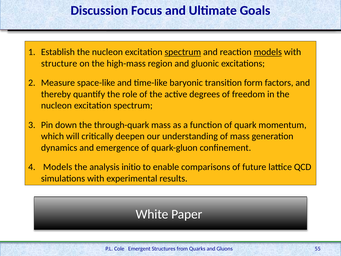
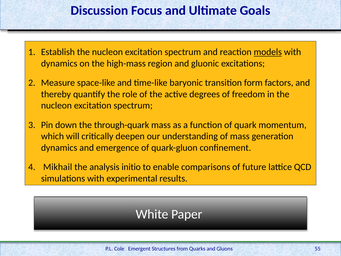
spectrum at (183, 52) underline: present -> none
structure at (59, 63): structure -> dynamics
Models at (58, 167): Models -> Mikhail
